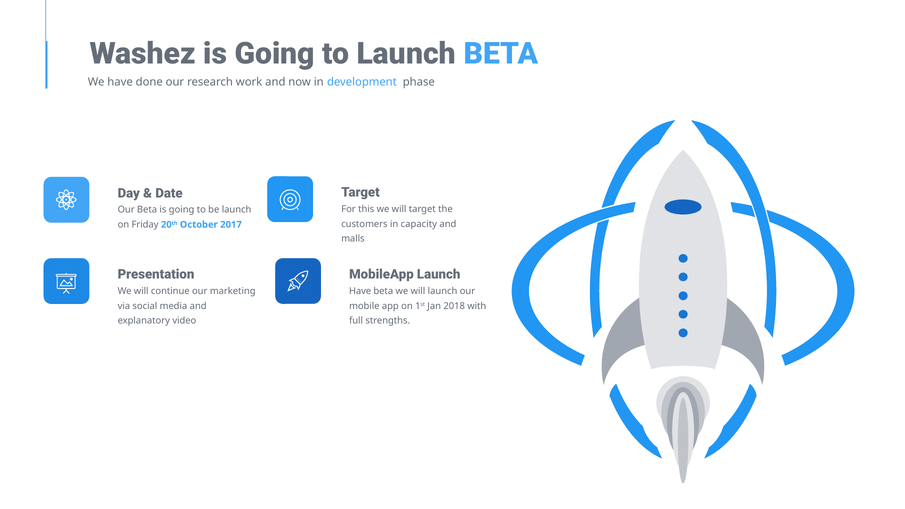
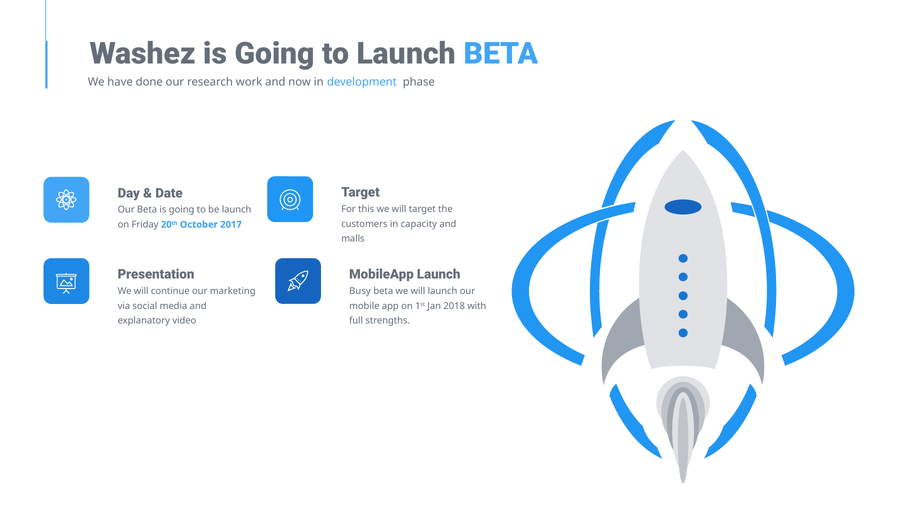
Have at (360, 291): Have -> Busy
